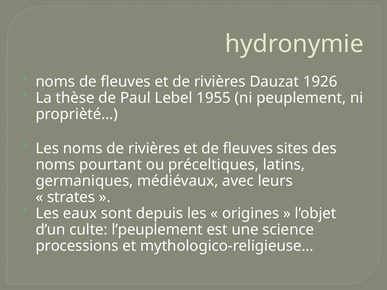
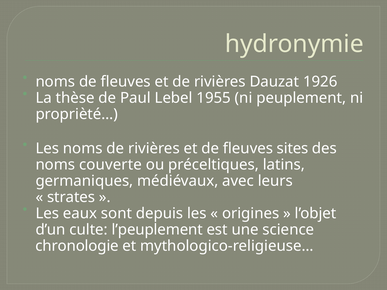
pourtant: pourtant -> couverte
processions: processions -> chronologie
